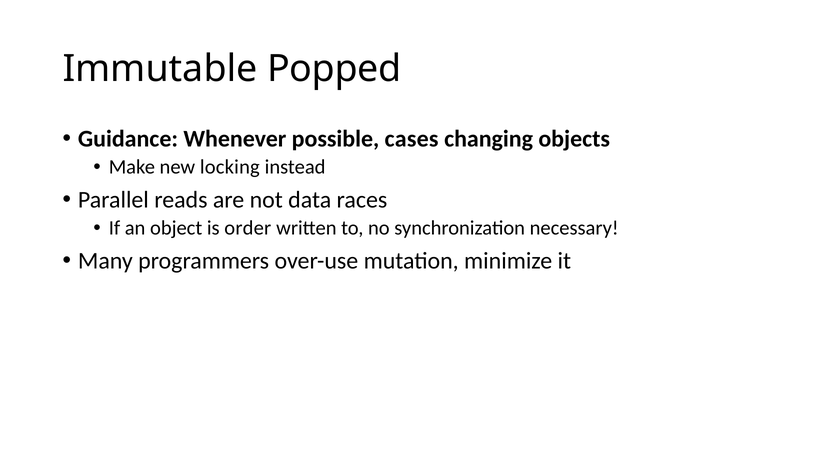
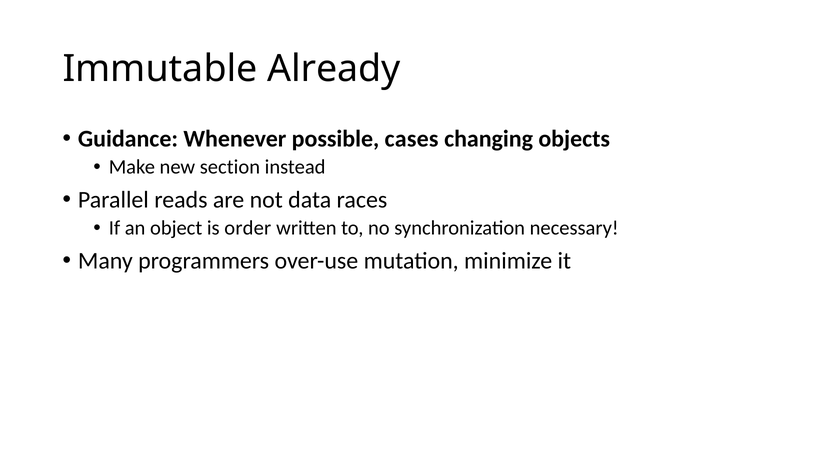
Popped: Popped -> Already
locking: locking -> section
